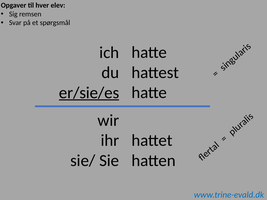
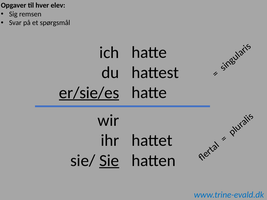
Sie underline: none -> present
